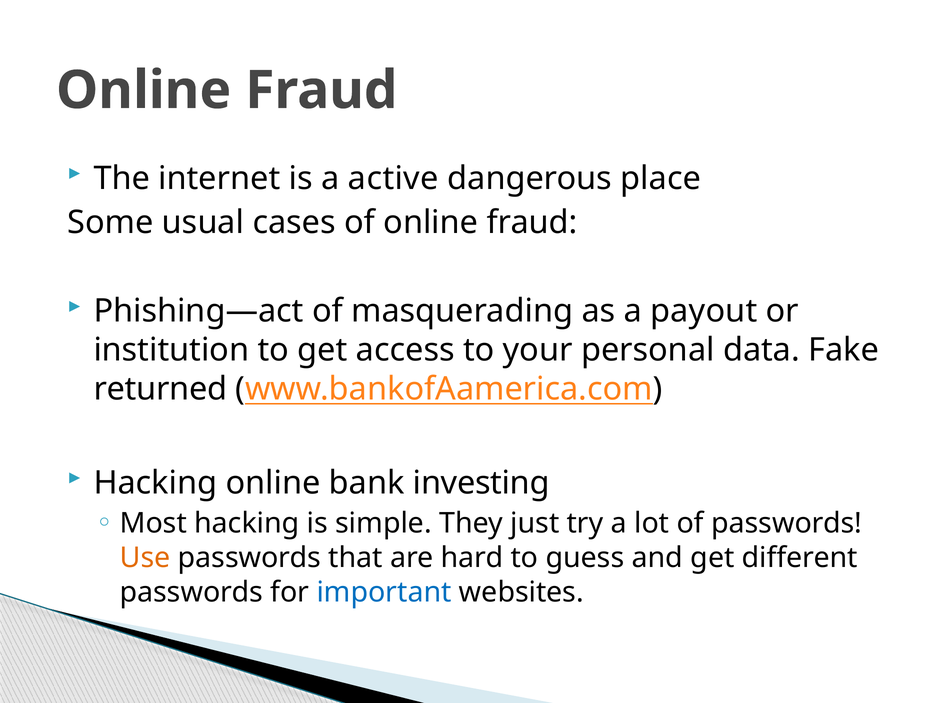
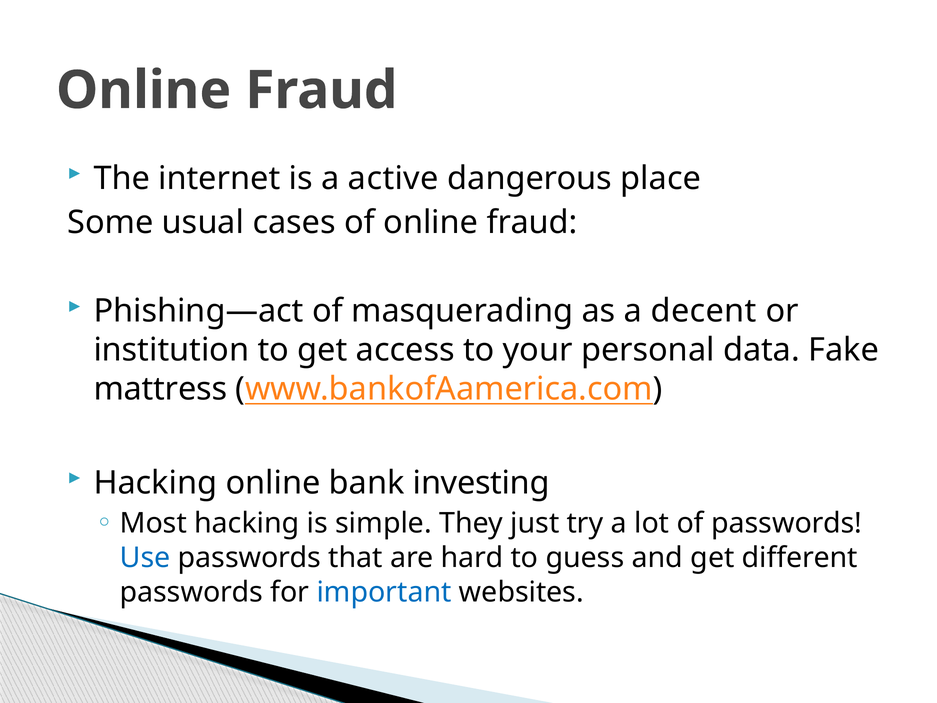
payout: payout -> decent
returned: returned -> mattress
Use colour: orange -> blue
